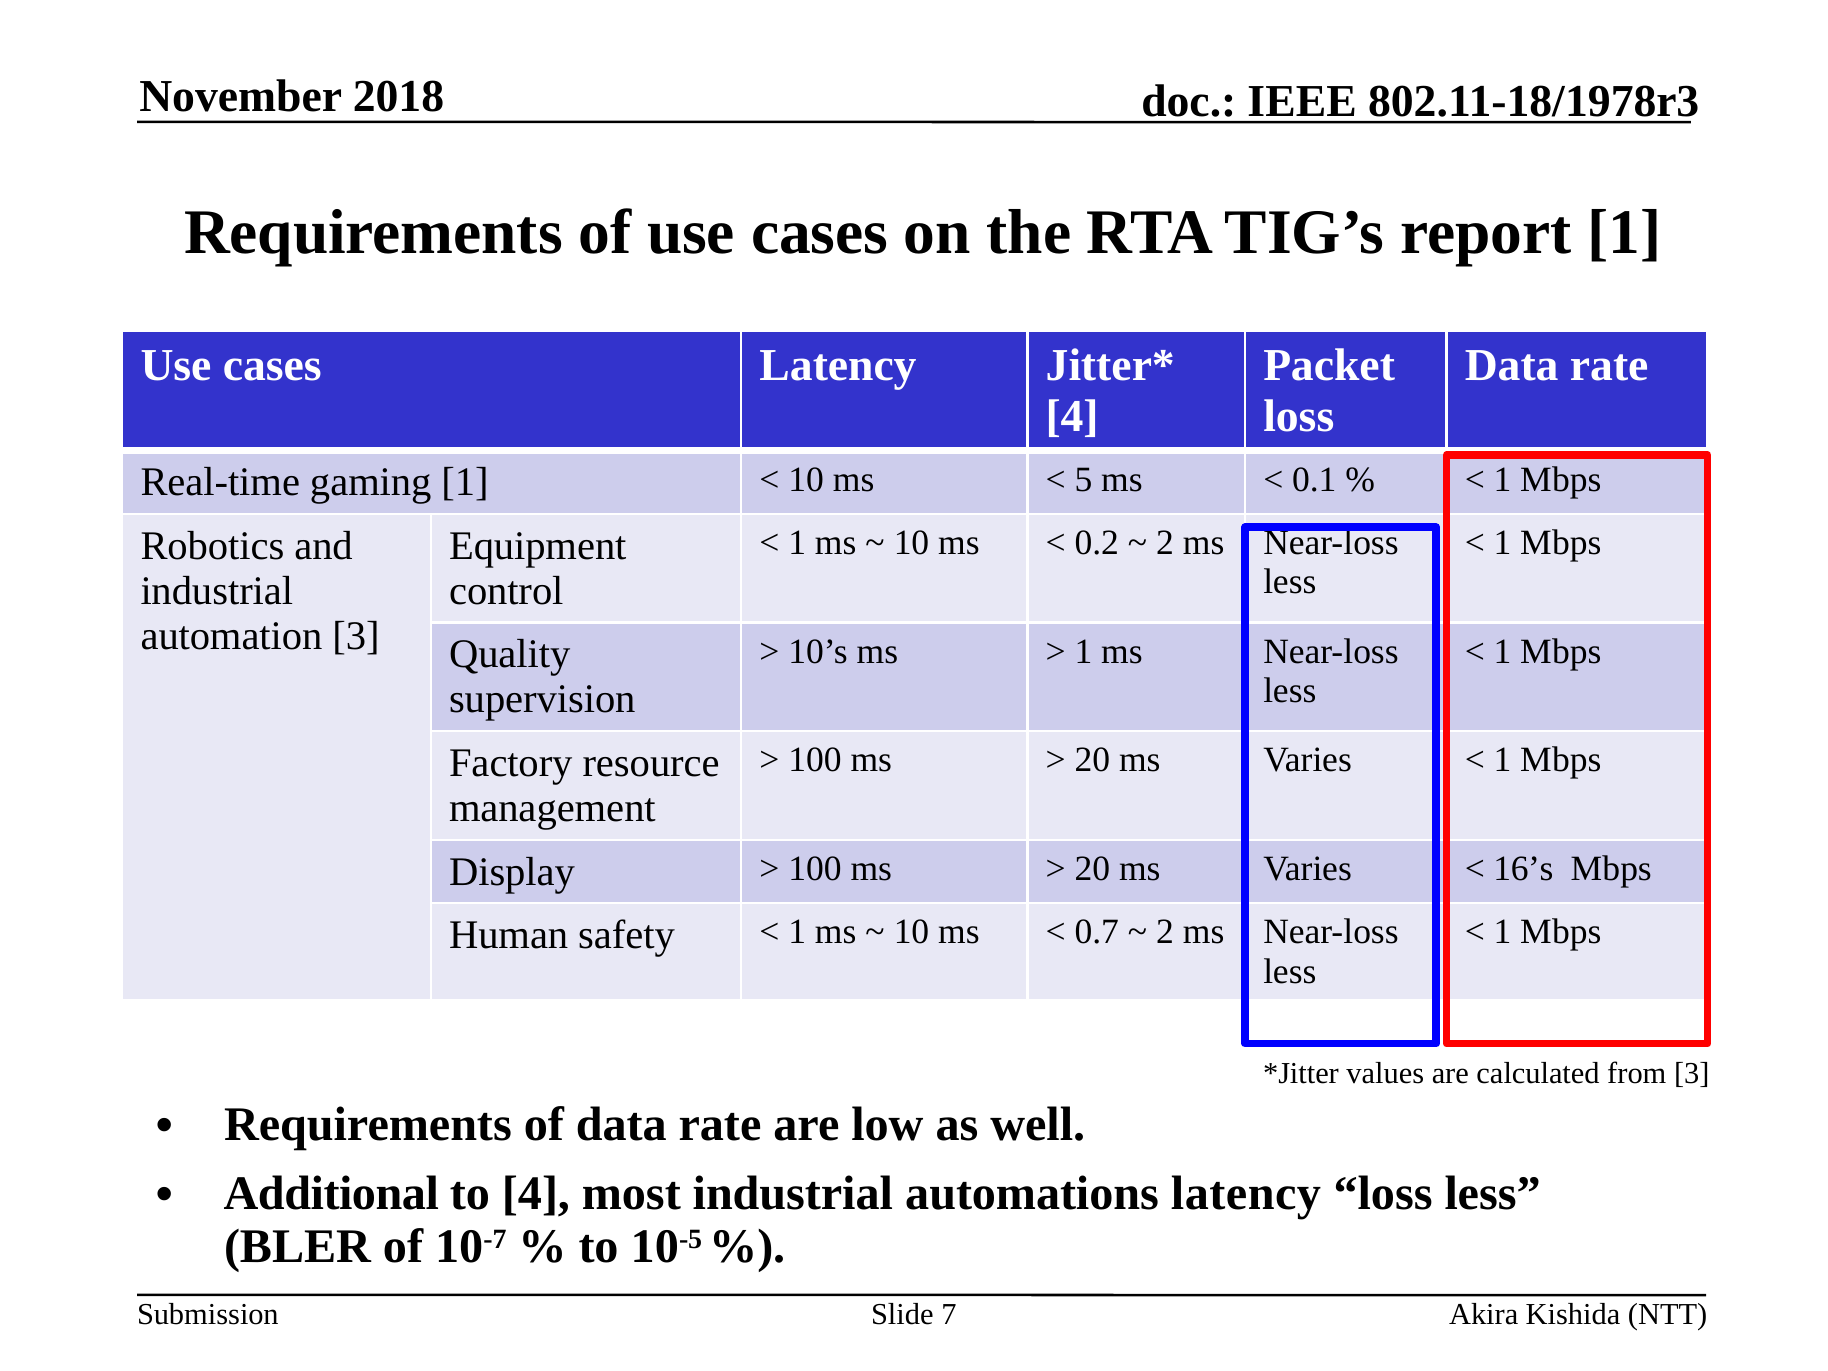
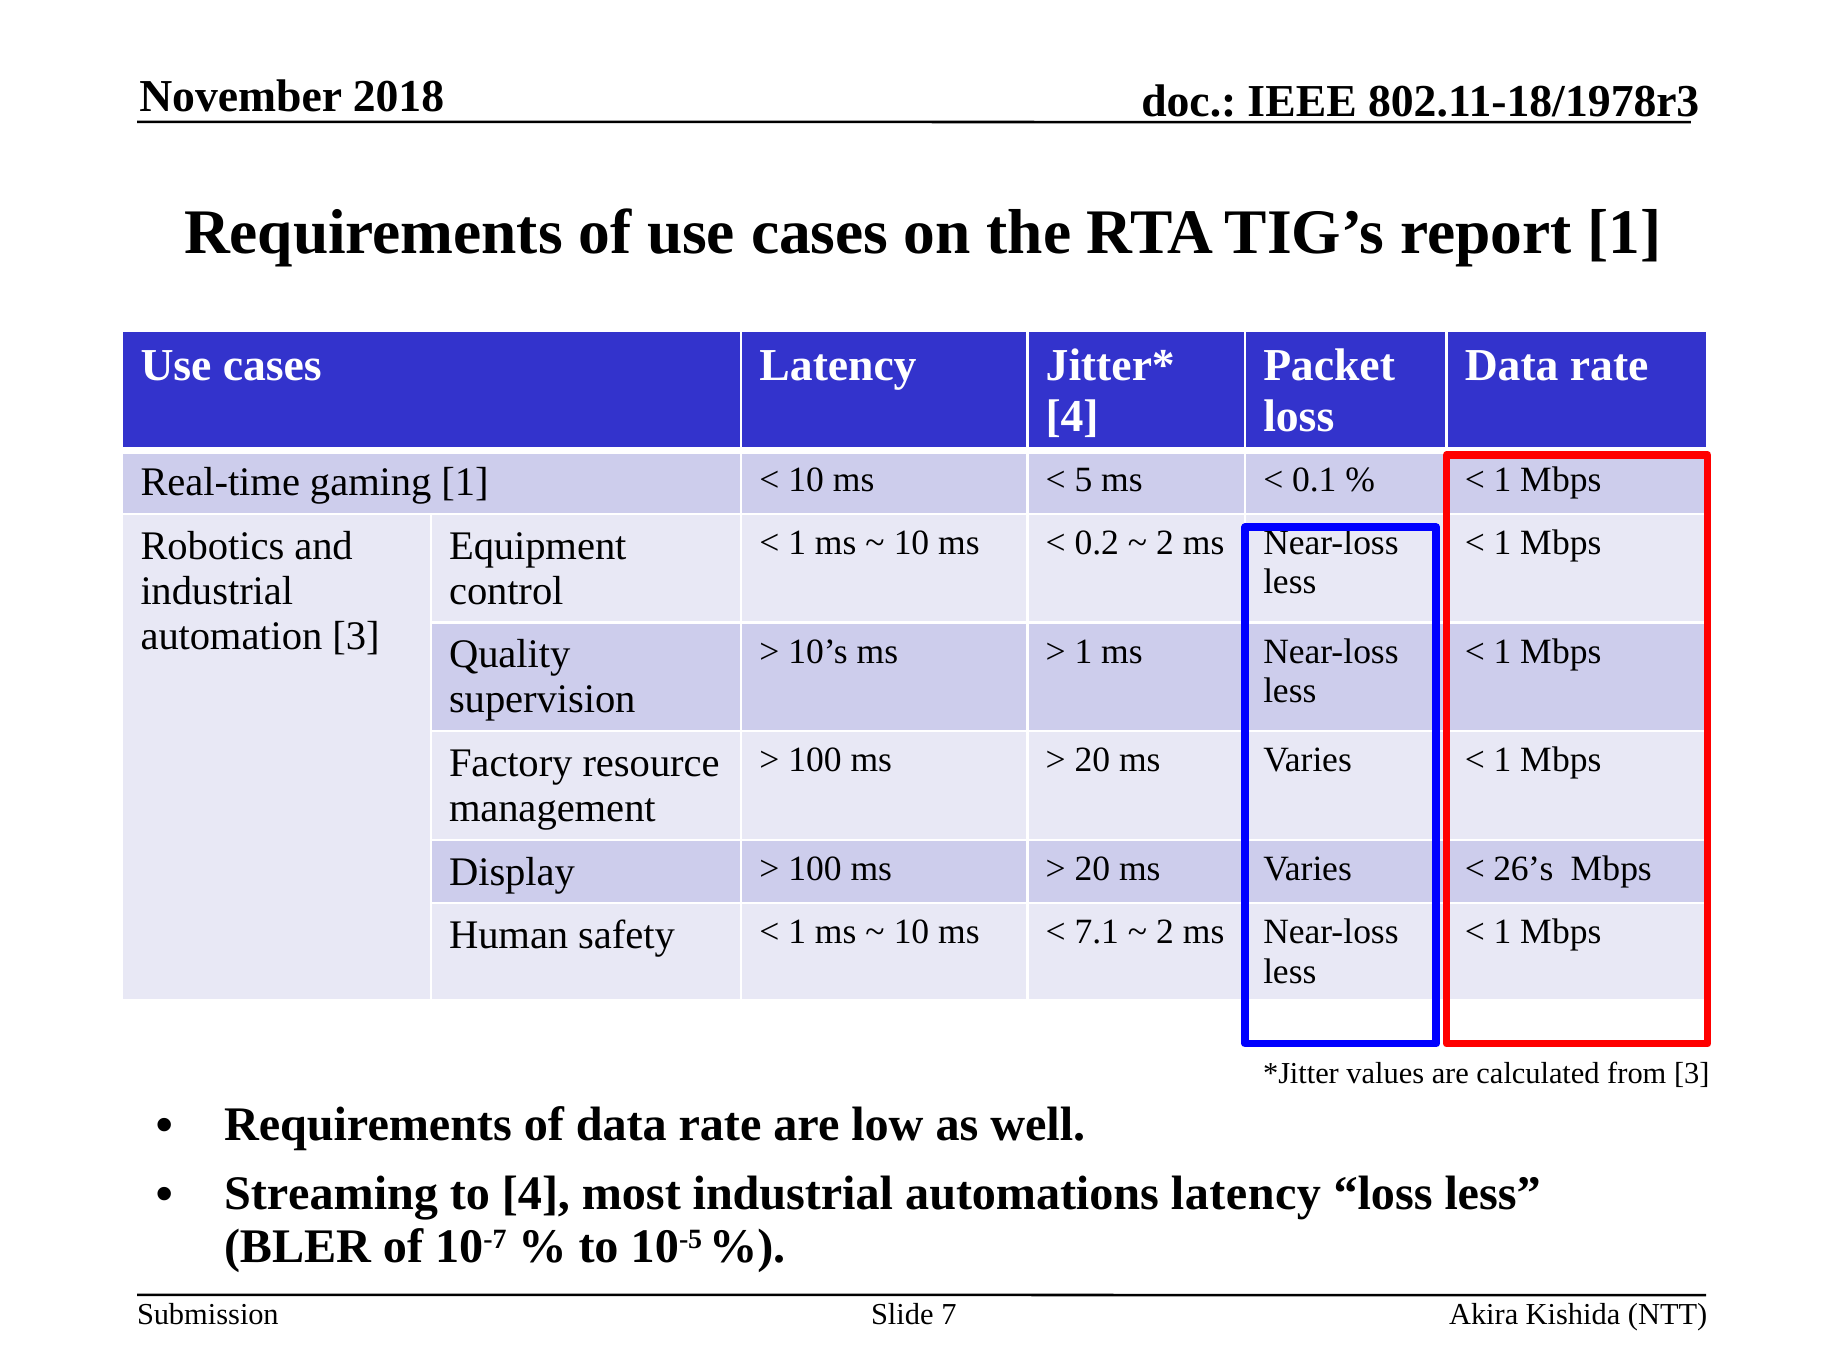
16’s: 16’s -> 26’s
0.7: 0.7 -> 7.1
Additional: Additional -> Streaming
